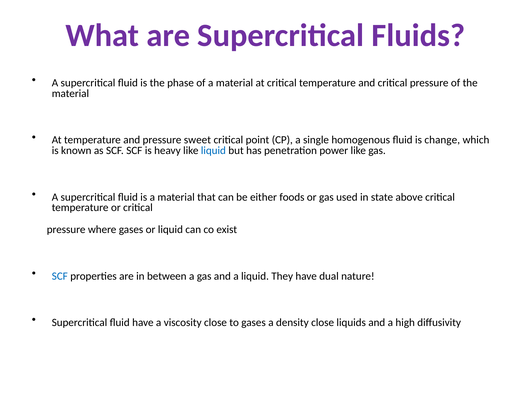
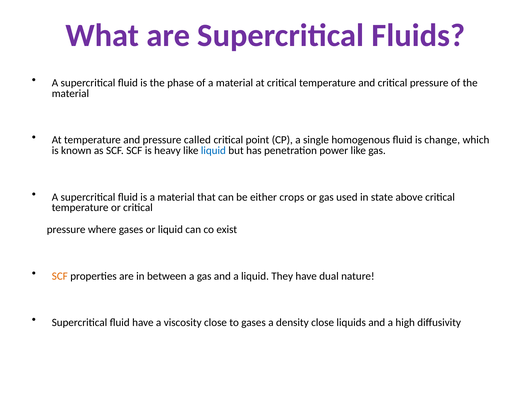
sweet: sweet -> called
foods: foods -> crops
SCF at (60, 276) colour: blue -> orange
